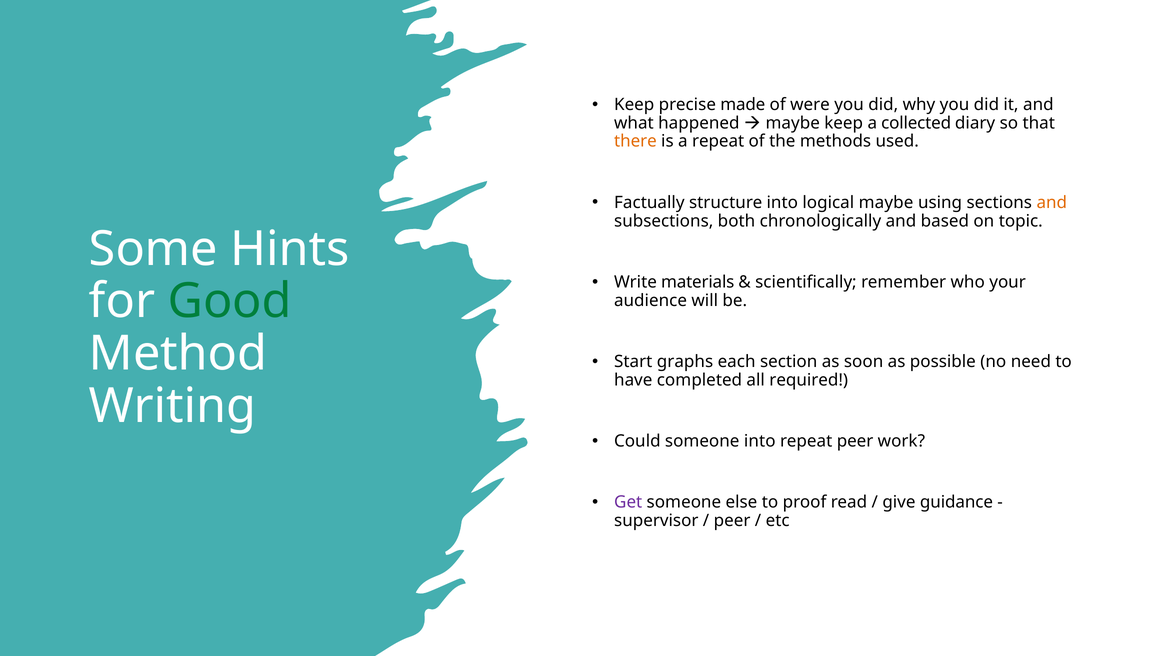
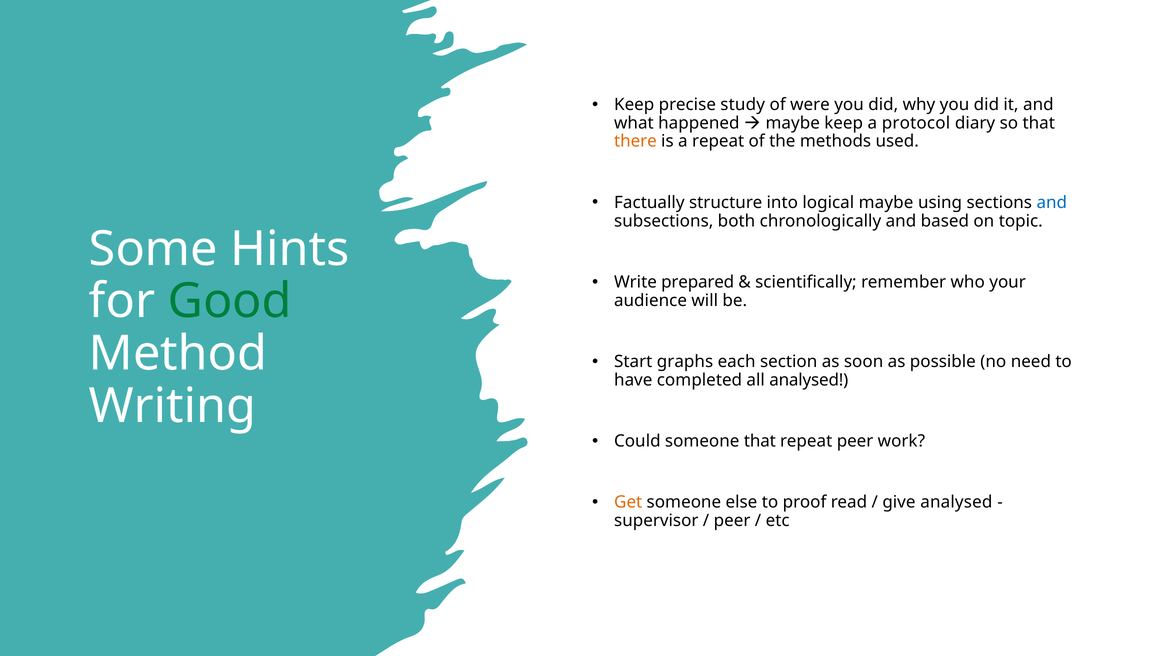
made: made -> study
collected: collected -> protocol
and at (1052, 203) colour: orange -> blue
materials: materials -> prepared
all required: required -> analysed
someone into: into -> that
Get colour: purple -> orange
give guidance: guidance -> analysed
